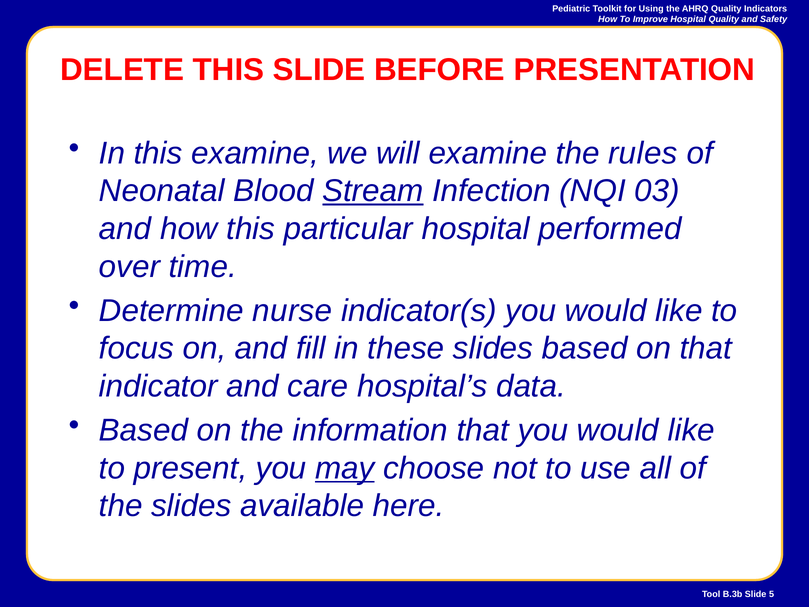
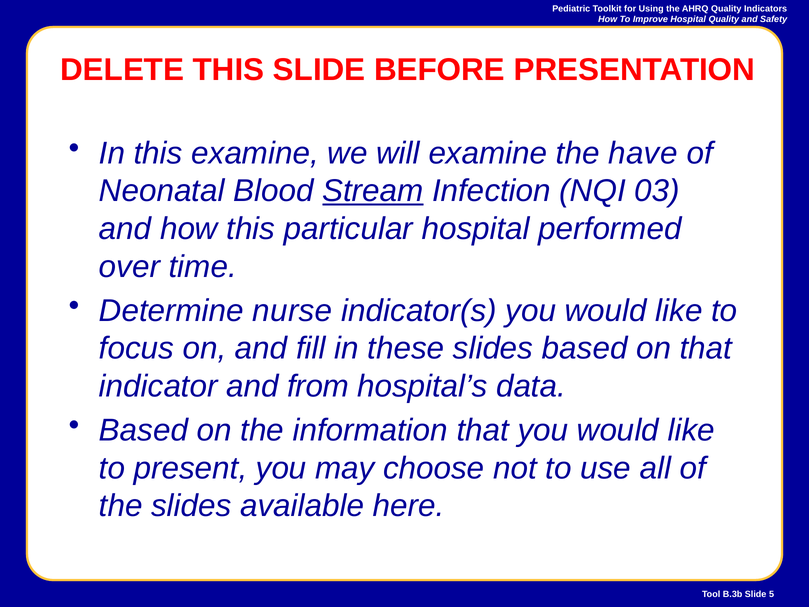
rules: rules -> have
care: care -> from
may underline: present -> none
